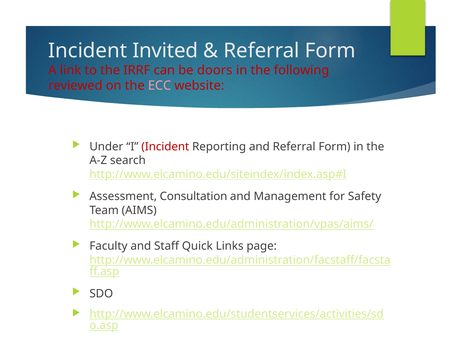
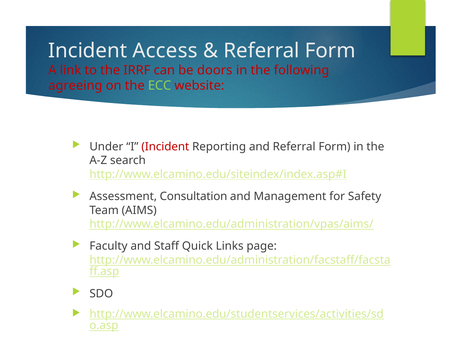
Invited: Invited -> Access
reviewed: reviewed -> agreeing
ECC colour: pink -> light green
